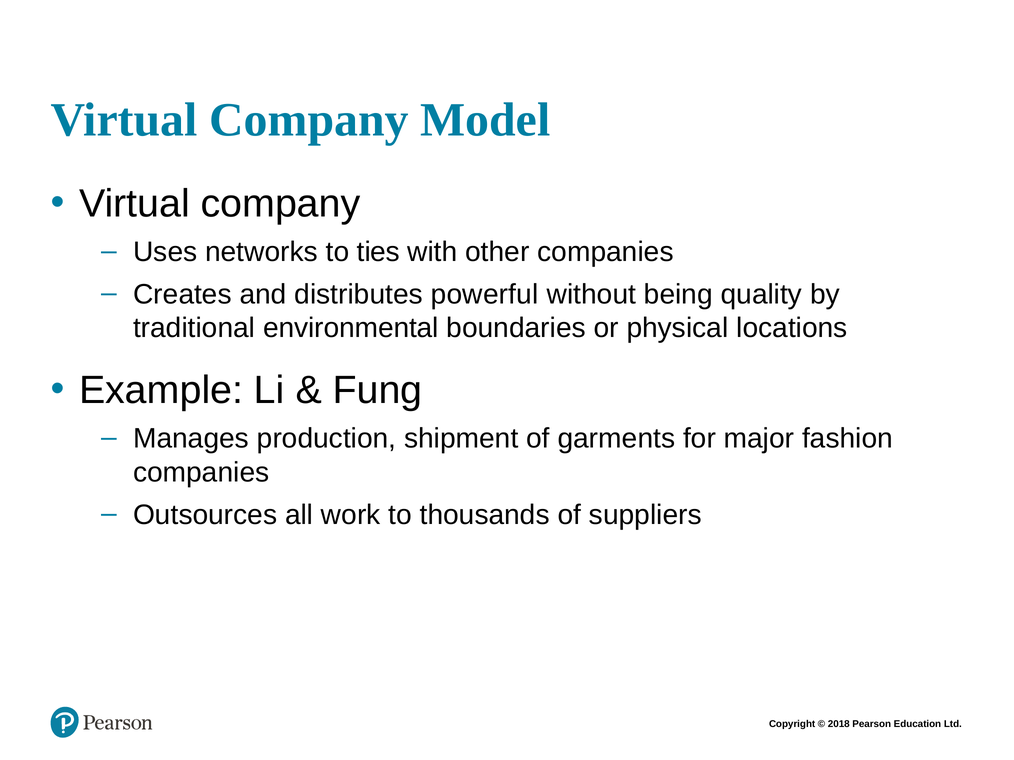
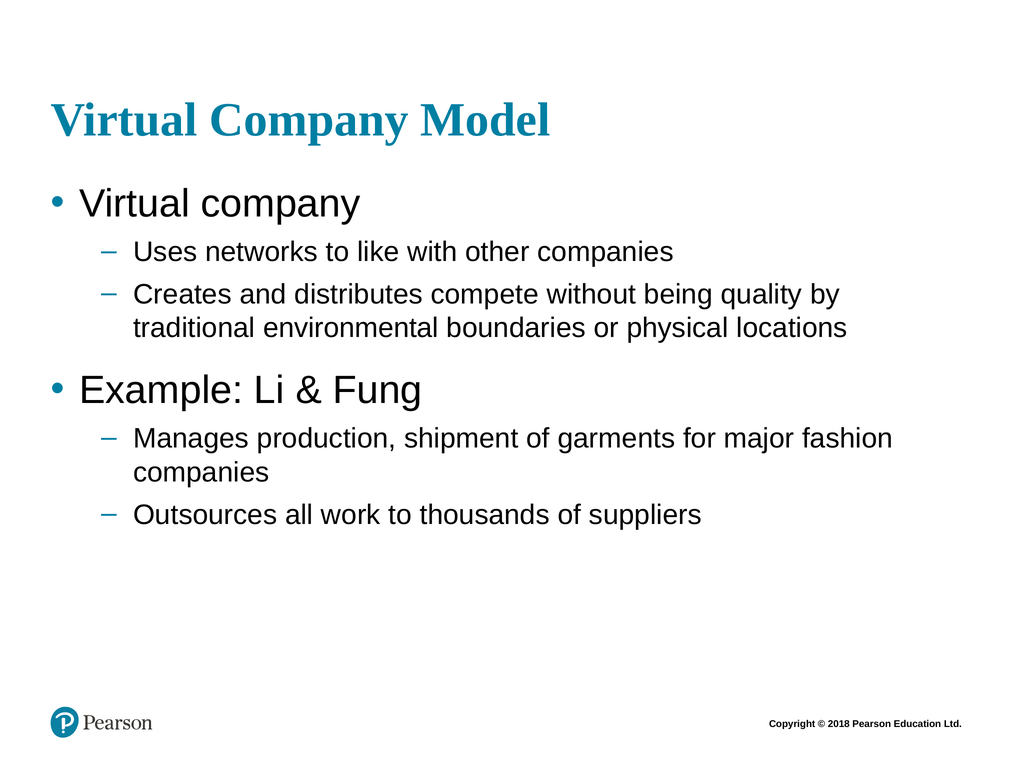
ties: ties -> like
powerful: powerful -> compete
